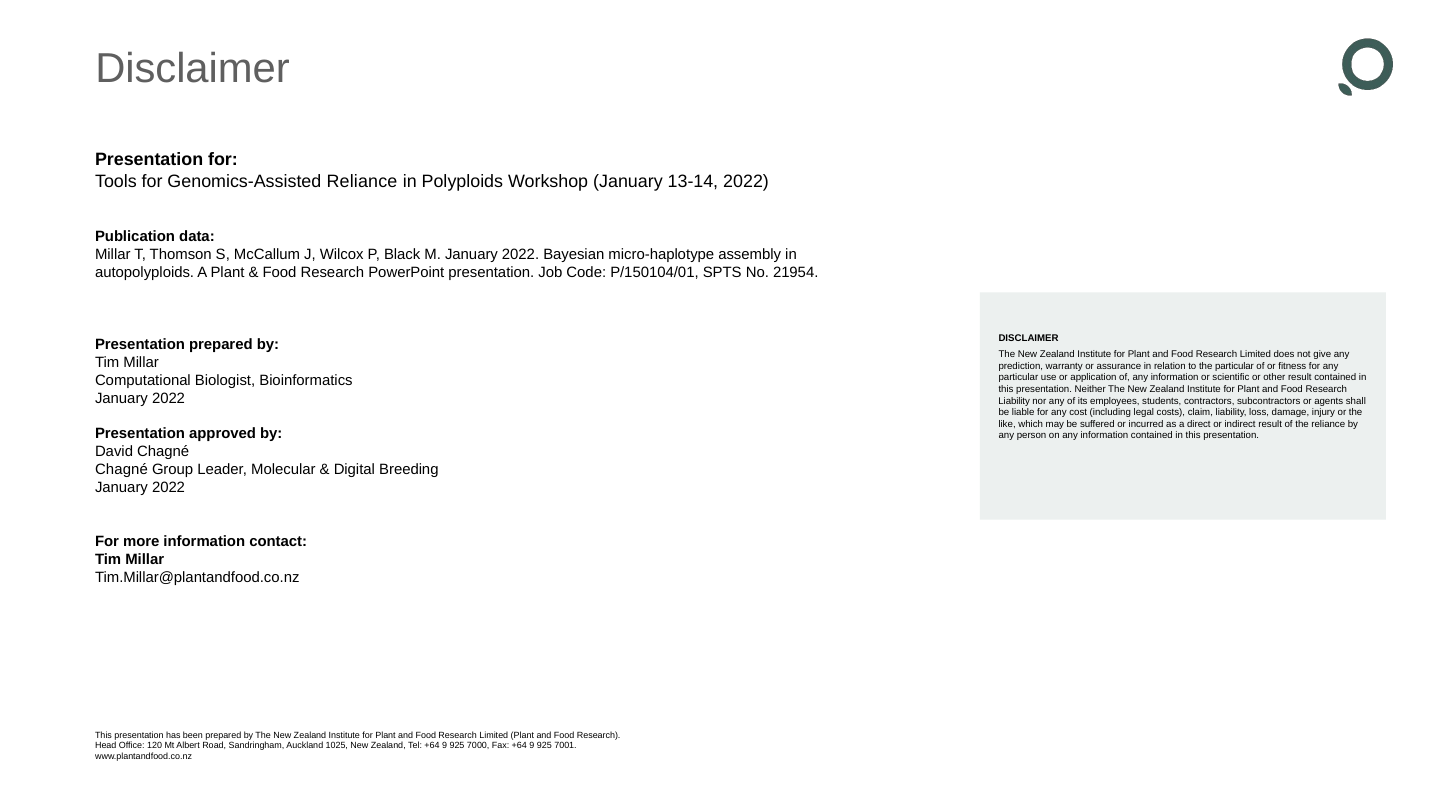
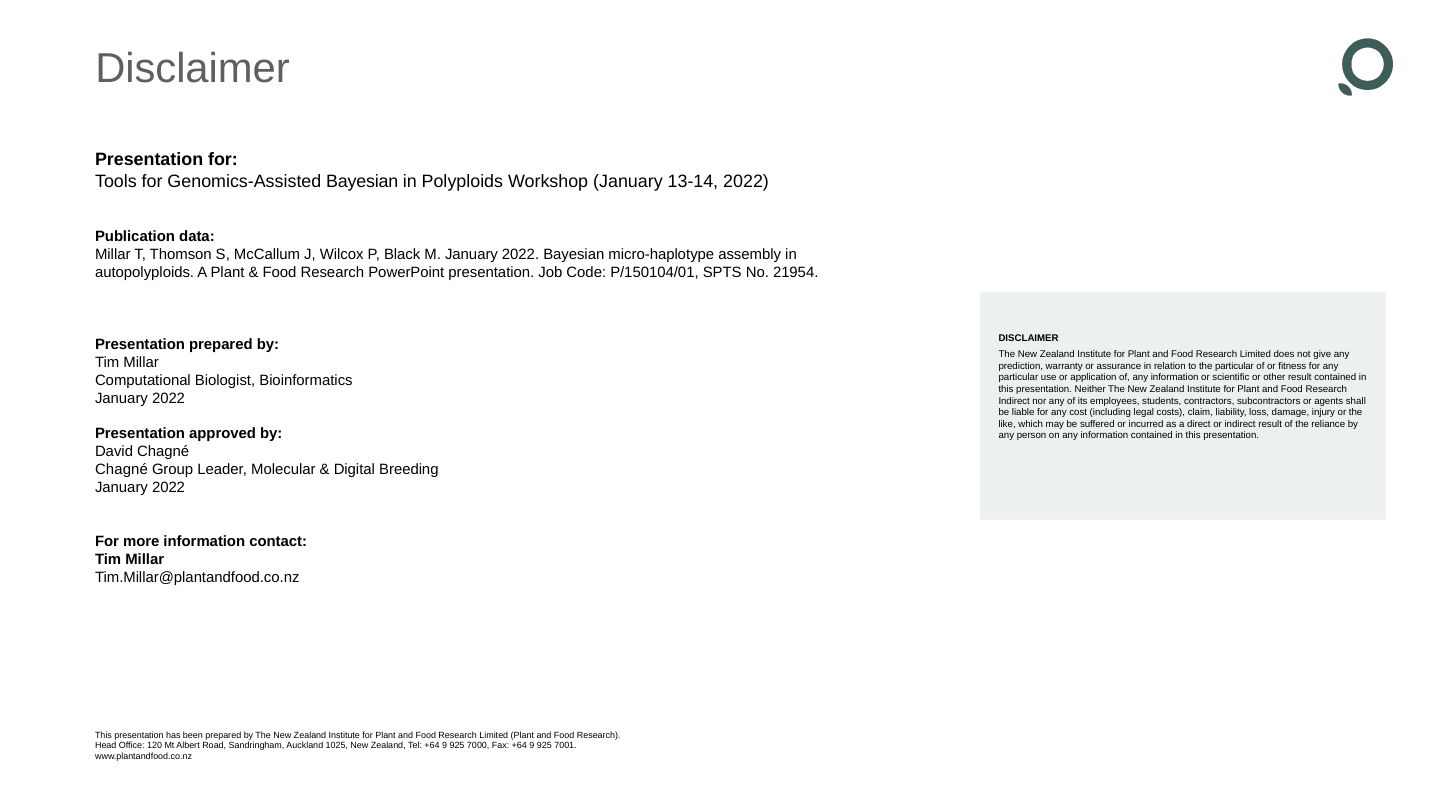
Genomics-Assisted Reliance: Reliance -> Bayesian
Liability at (1014, 401): Liability -> Indirect
